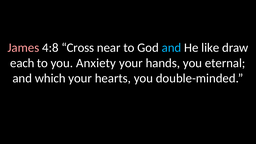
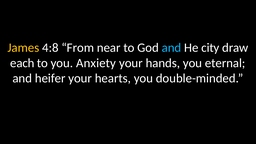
James colour: pink -> yellow
Cross: Cross -> From
like: like -> city
which: which -> heifer
